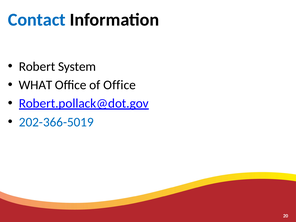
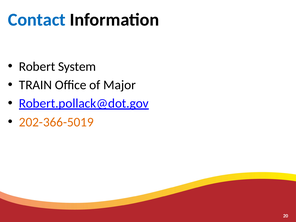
WHAT: WHAT -> TRAIN
of Office: Office -> Major
202-366-5019 colour: blue -> orange
